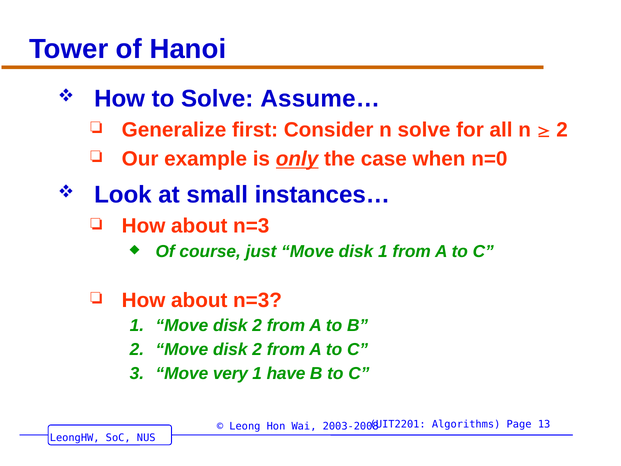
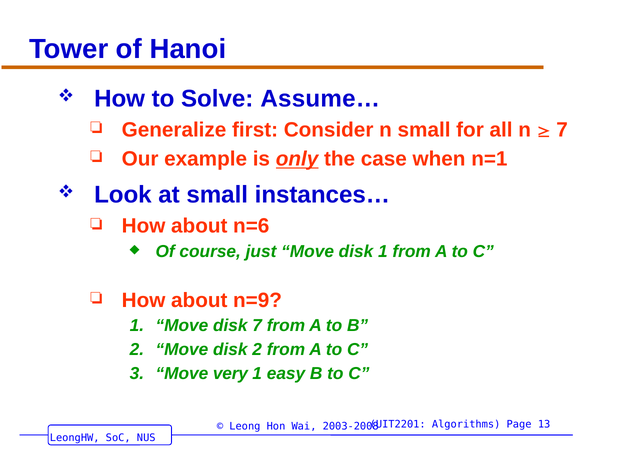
n solve: solve -> small
2 at (562, 130): 2 -> 7
n=0: n=0 -> n=1
n=3 at (251, 226): n=3 -> n=6
n=3 at (258, 300): n=3 -> n=9
1 Move disk 2: 2 -> 7
have: have -> easy
